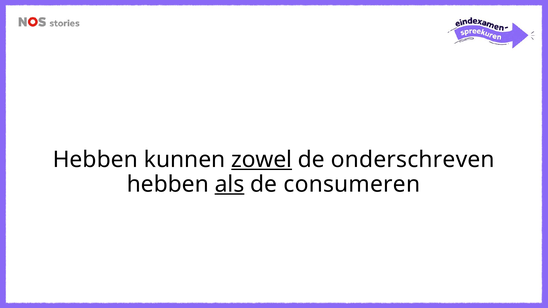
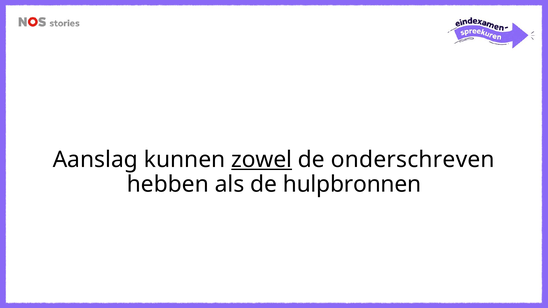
Hebben at (95, 160): Hebben -> Aanslag
als underline: present -> none
consumeren: consumeren -> hulpbronnen
